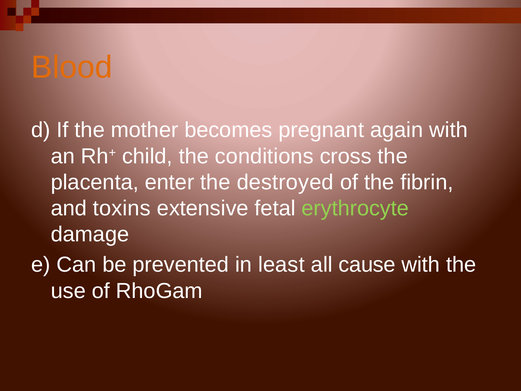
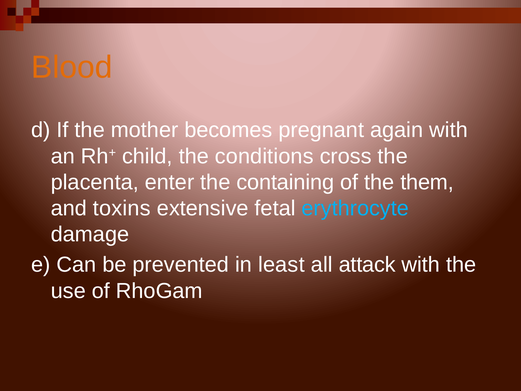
destroyed: destroyed -> containing
fibrin: fibrin -> them
erythrocyte colour: light green -> light blue
cause: cause -> attack
